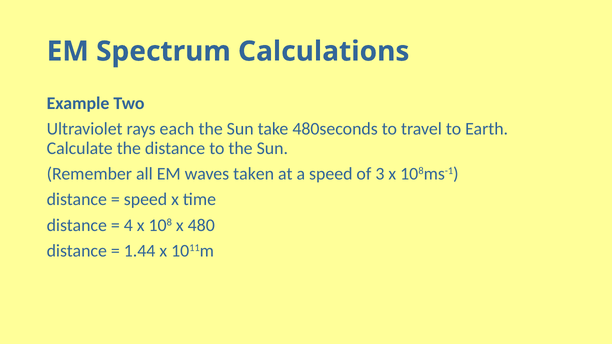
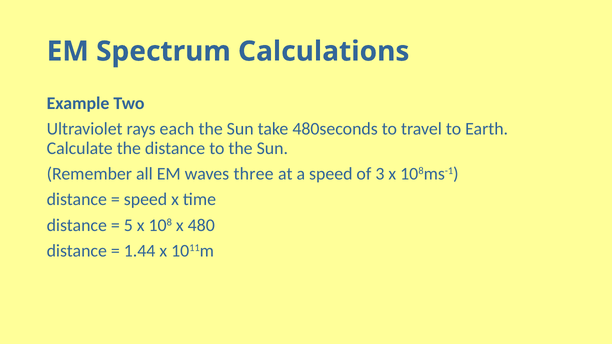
taken: taken -> three
4: 4 -> 5
